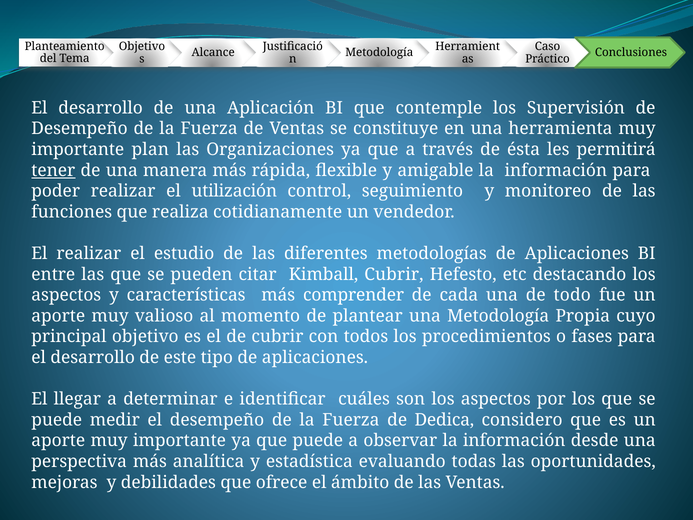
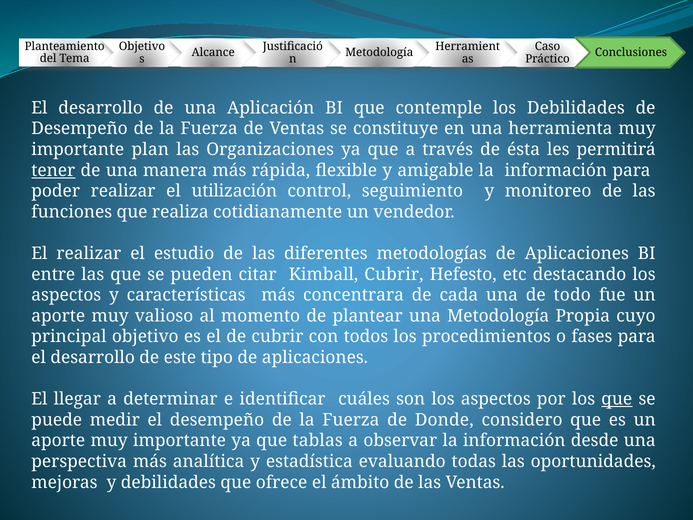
los Supervisión: Supervisión -> Debilidades
comprender: comprender -> concentrara
que at (617, 399) underline: none -> present
Dedica: Dedica -> Donde
que puede: puede -> tablas
